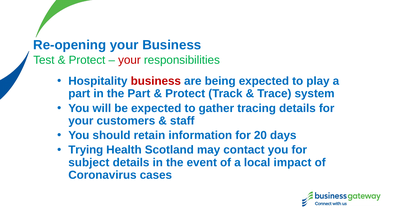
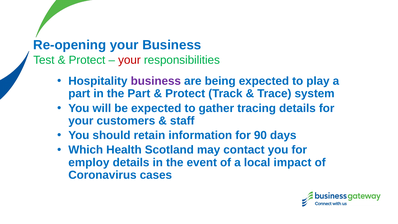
business at (156, 81) colour: red -> purple
20: 20 -> 90
Trying: Trying -> Which
subject: subject -> employ
